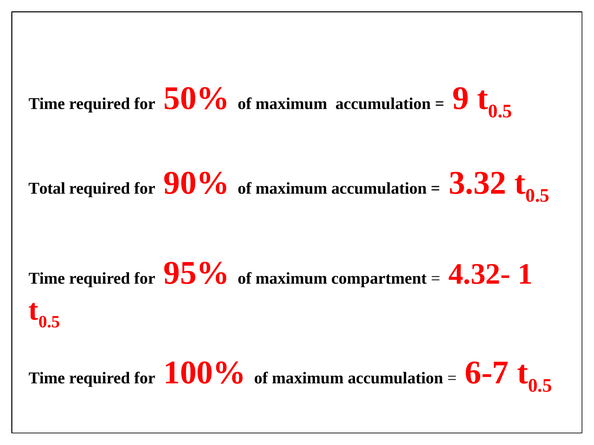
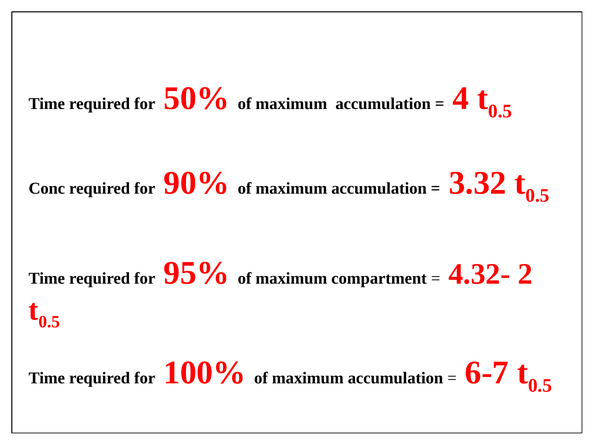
9: 9 -> 4
Total: Total -> Conc
1: 1 -> 2
